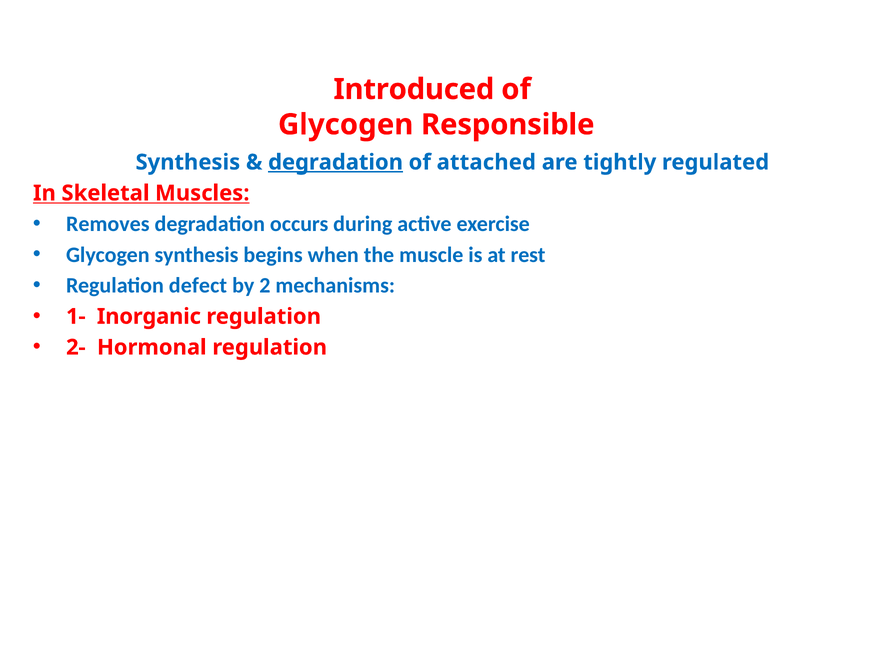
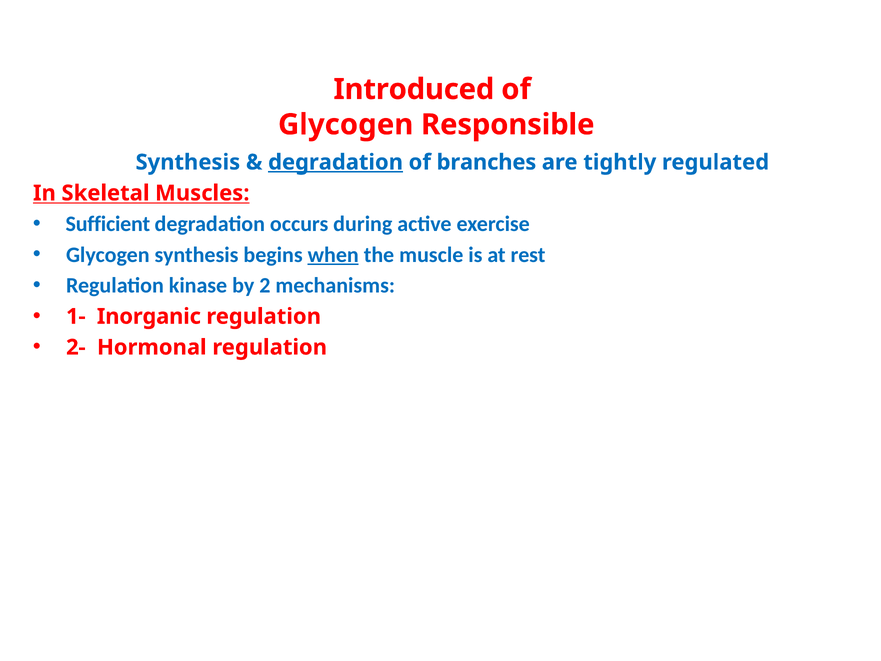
attached: attached -> branches
Removes: Removes -> Sufficient
when underline: none -> present
defect: defect -> kinase
